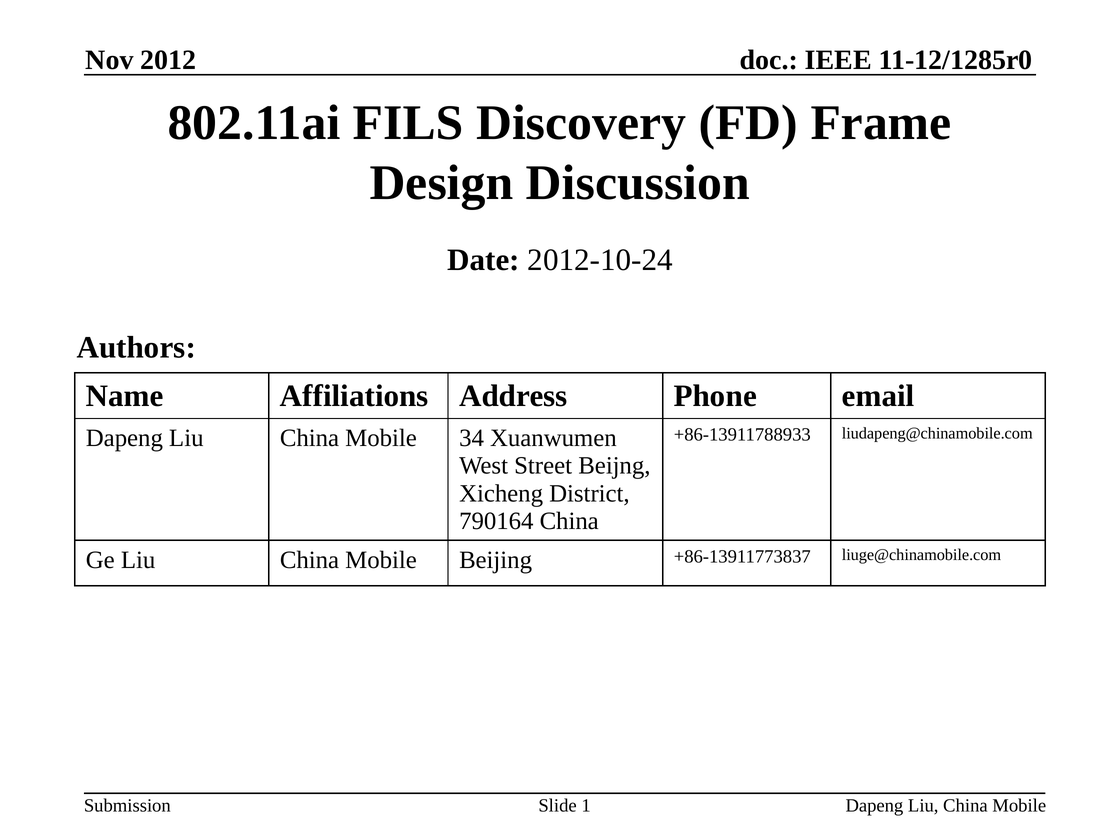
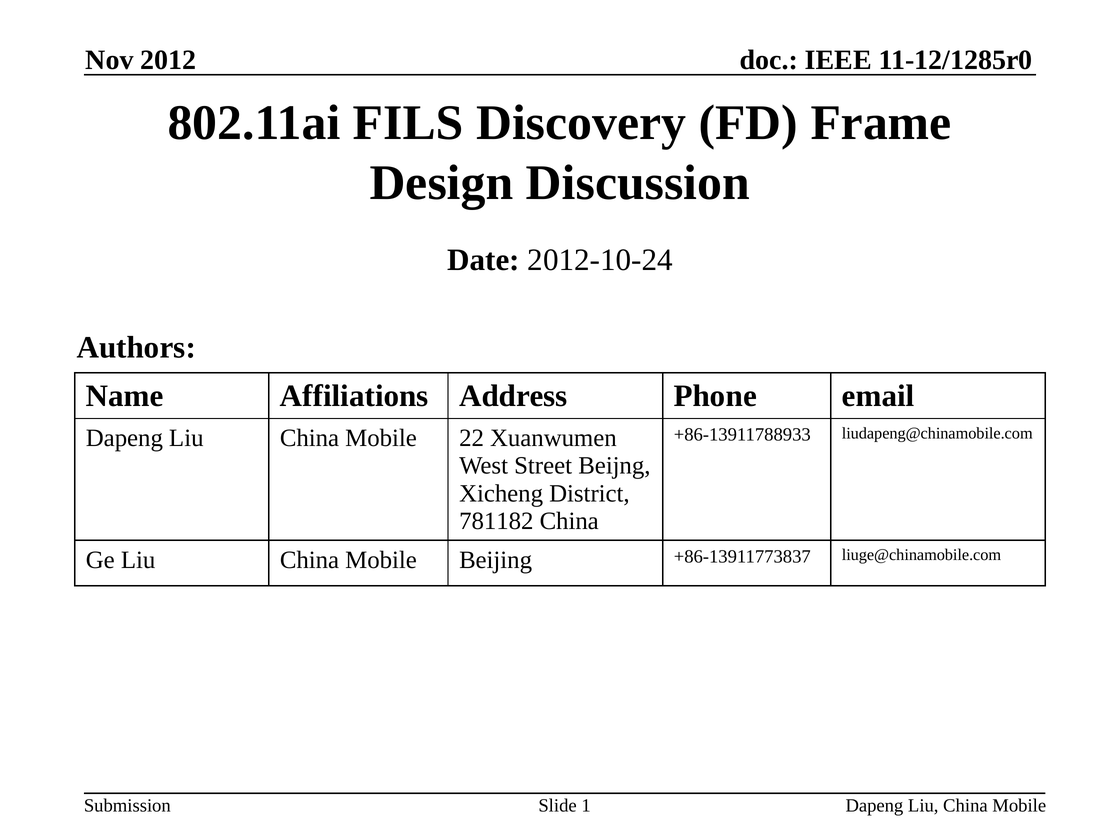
34: 34 -> 22
790164: 790164 -> 781182
